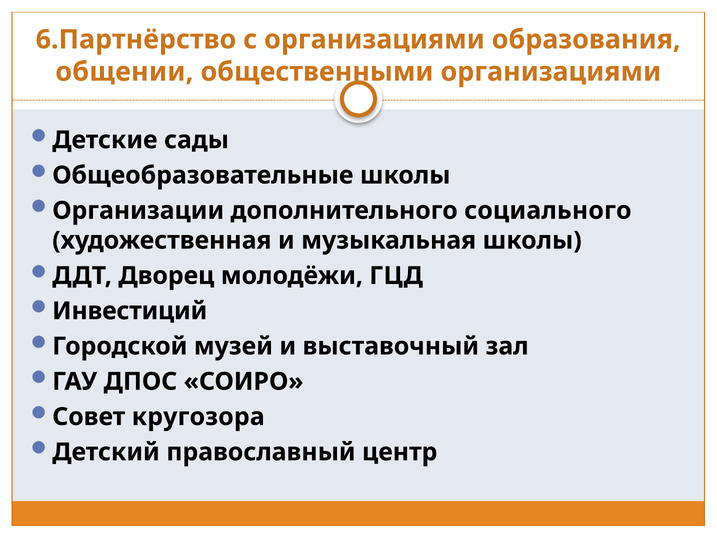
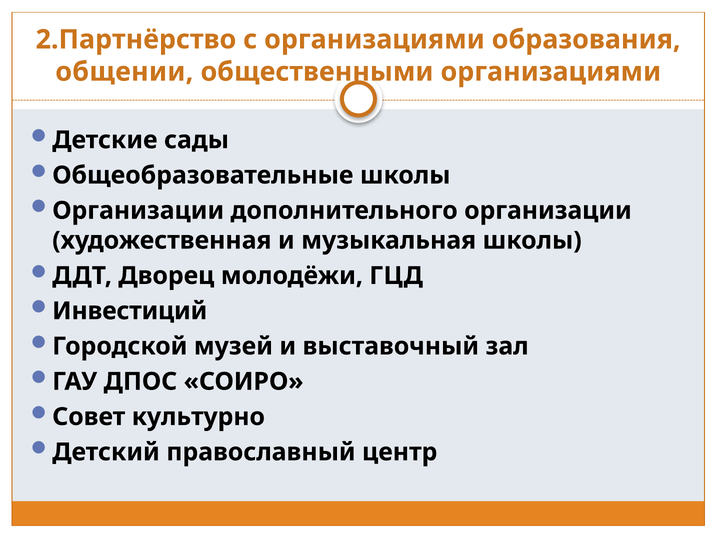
6.Партнёрство: 6.Партнёрство -> 2.Партнёрство
дополнительного социального: социального -> организации
кругозора: кругозора -> культурно
